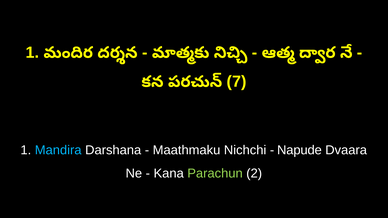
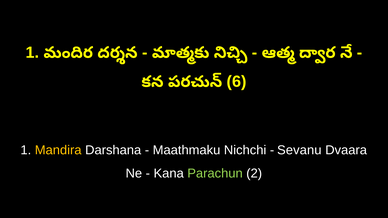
7: 7 -> 6
Mandira colour: light blue -> yellow
Napude: Napude -> Sevanu
